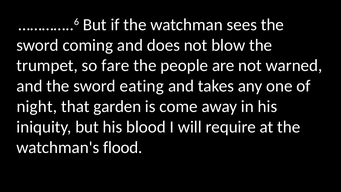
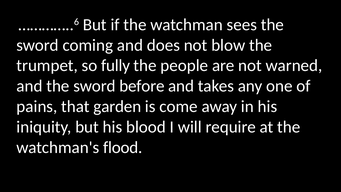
fare: fare -> fully
eating: eating -> before
night: night -> pains
